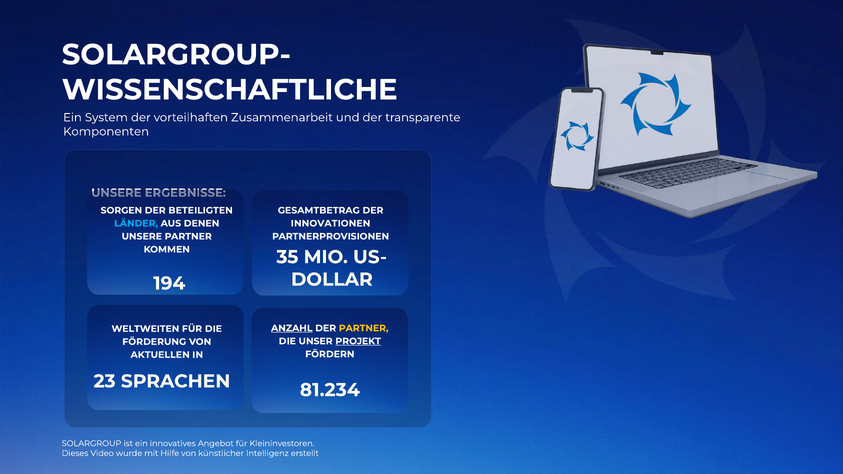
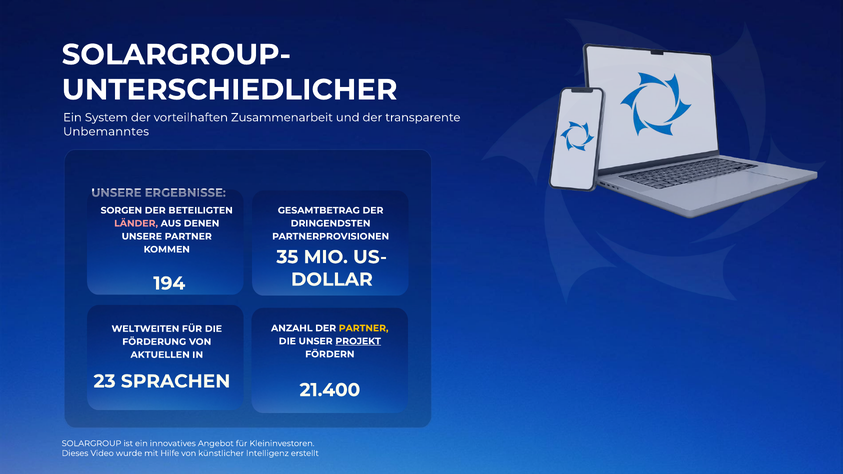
WISSENSCHAFTLICHE: WISSENSCHAFTLICHE -> UNTERSCHIEDLICHER
Komponenten: Komponenten -> Unbemanntes
LÄNDER colour: light blue -> pink
INNOVATIONEN: INNOVATIONEN -> DRINGENDSTEN
ANZAHL underline: present -> none
81.234: 81.234 -> 21.400
